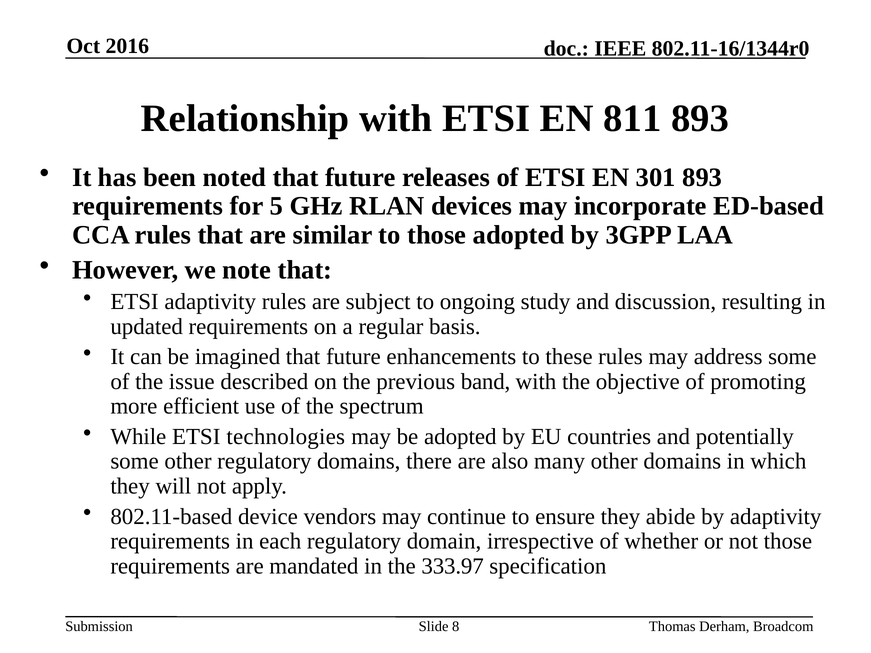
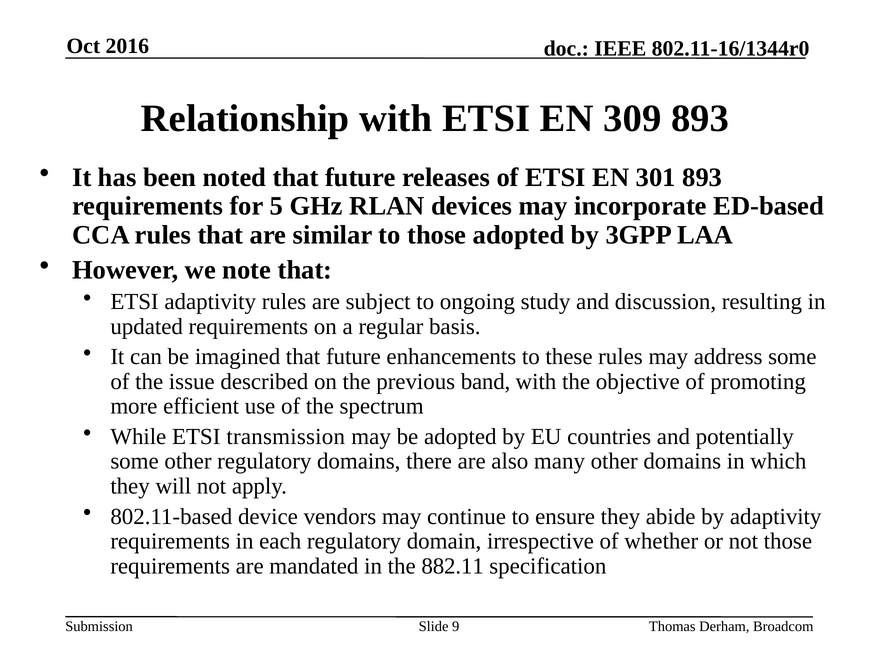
811: 811 -> 309
technologies: technologies -> transmission
333.97: 333.97 -> 882.11
8: 8 -> 9
